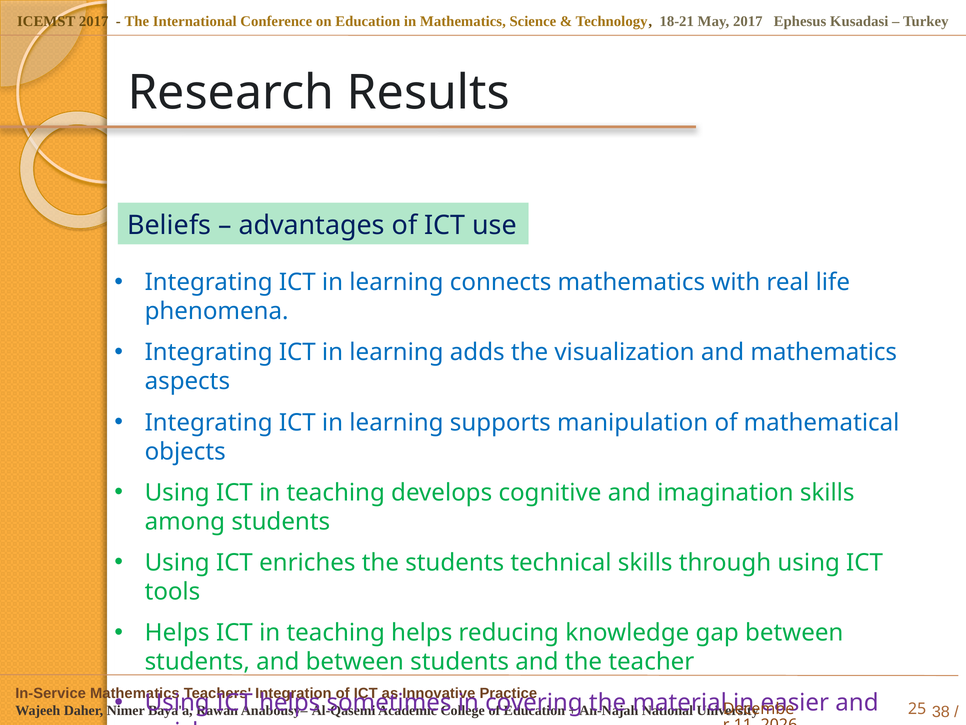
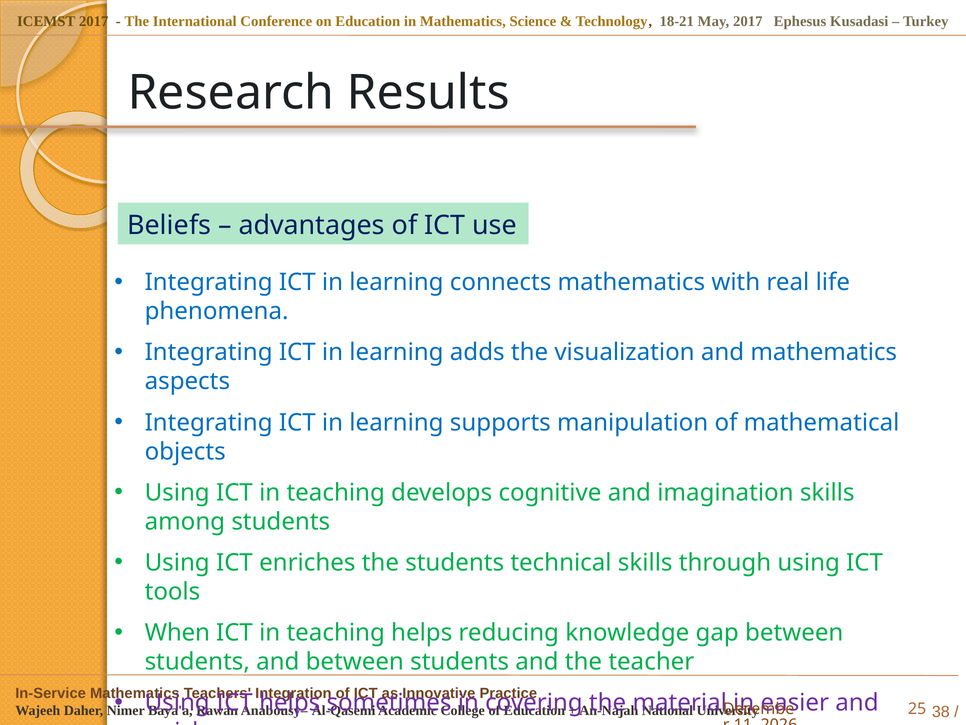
Helps at (177, 632): Helps -> When
